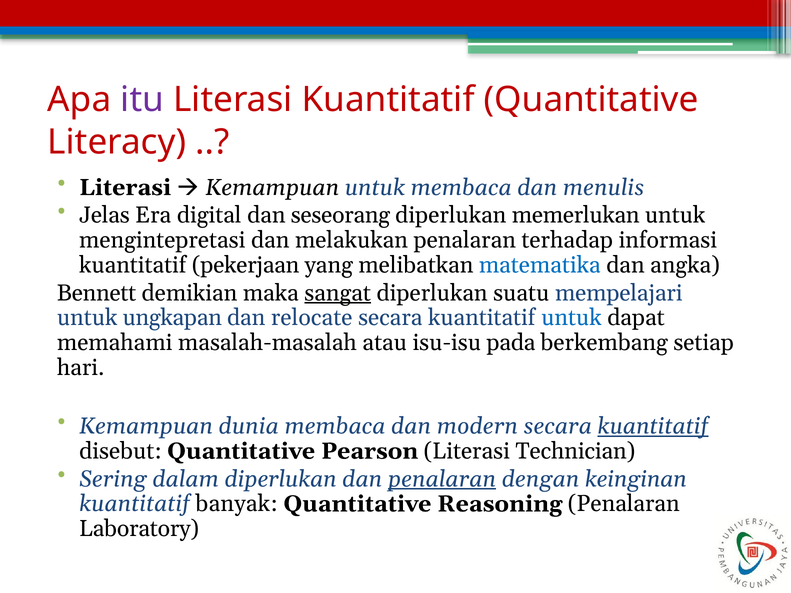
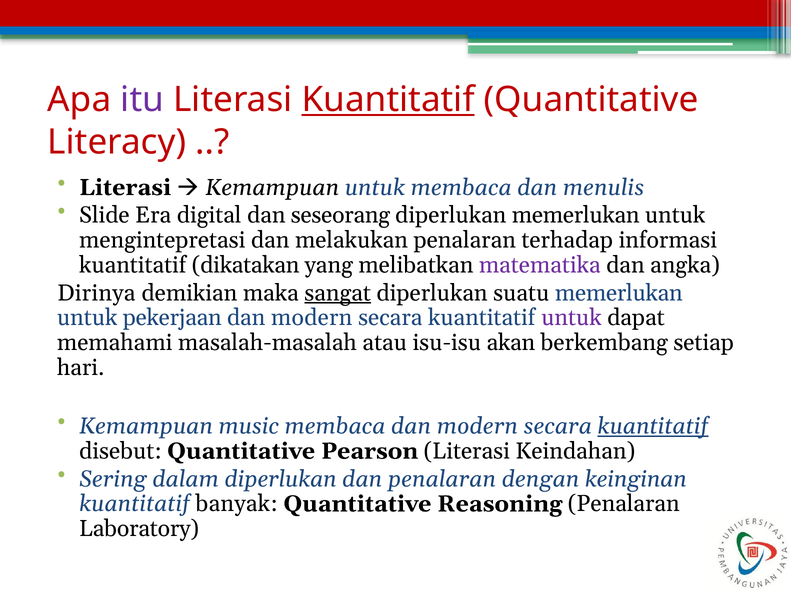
Kuantitatif at (388, 100) underline: none -> present
Jelas: Jelas -> Slide
pekerjaan: pekerjaan -> dikatakan
matematika colour: blue -> purple
Bennett: Bennett -> Dirinya
suatu mempelajari: mempelajari -> memerlukan
ungkapan: ungkapan -> pekerjaan
relocate at (312, 318): relocate -> modern
untuk at (571, 318) colour: blue -> purple
pada: pada -> akan
dunia: dunia -> music
Technician: Technician -> Keindahan
penalaran at (442, 479) underline: present -> none
